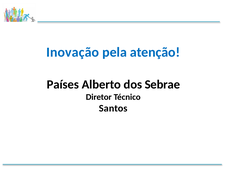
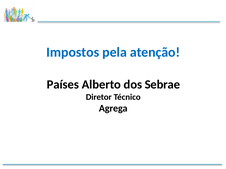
Inovação: Inovação -> Impostos
Santos: Santos -> Agrega
